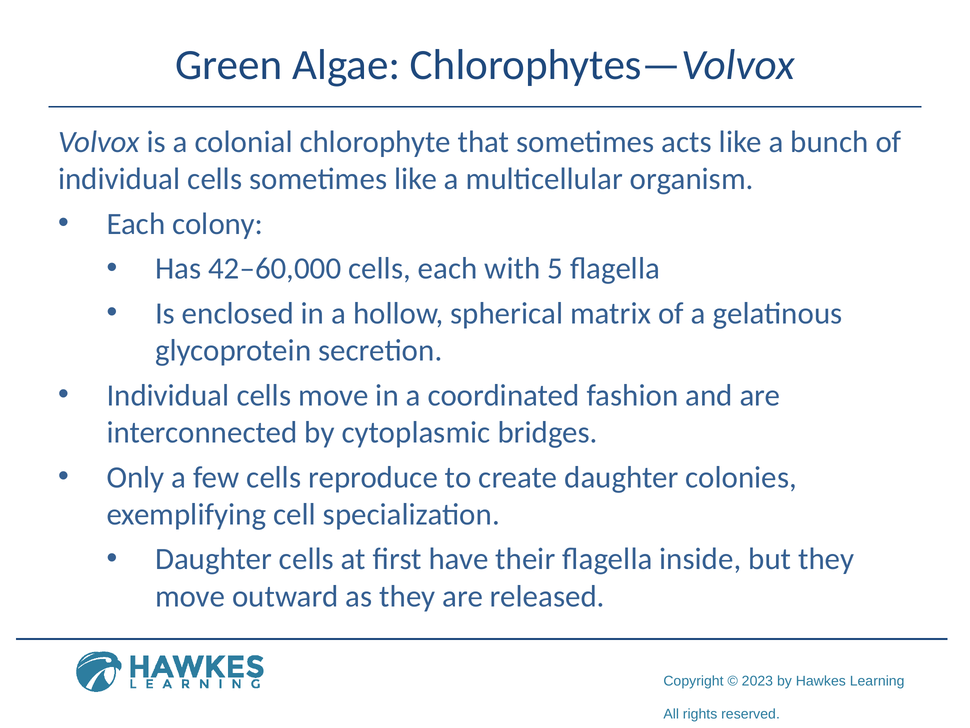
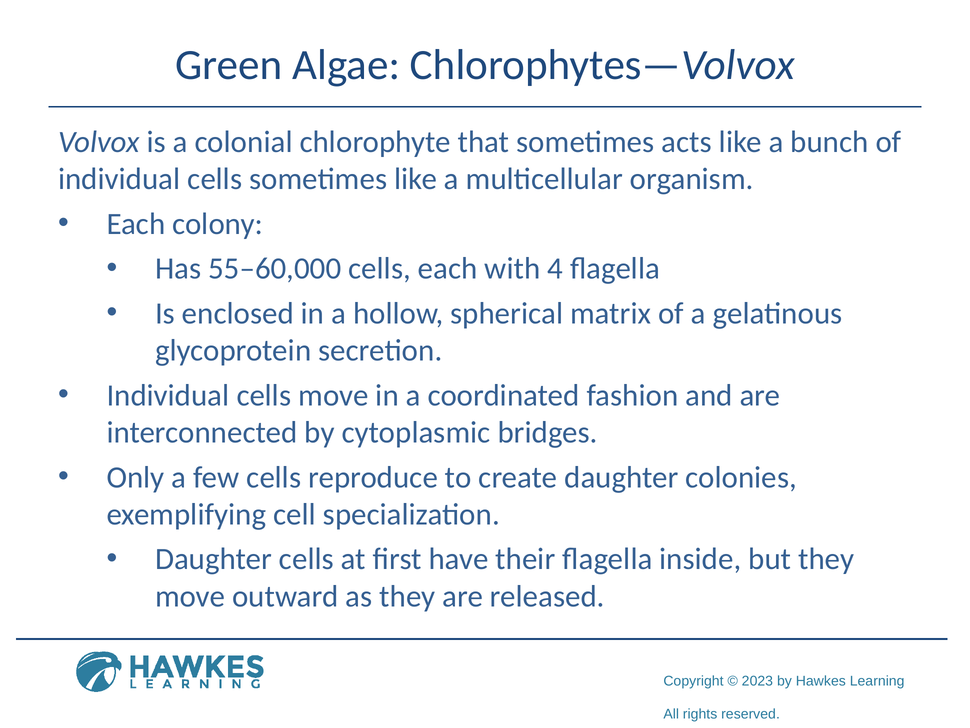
42–60,000: 42–60,000 -> 55–60,000
5: 5 -> 4
